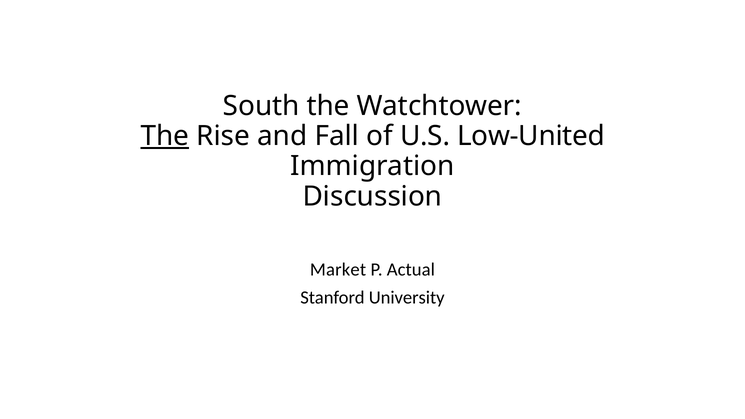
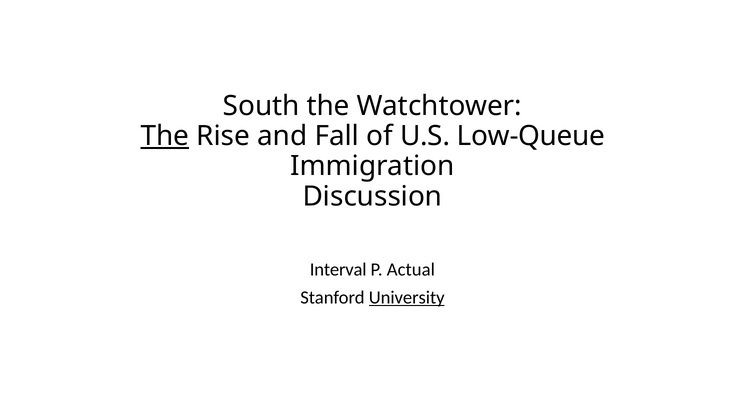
Low-United: Low-United -> Low-Queue
Market: Market -> Interval
University underline: none -> present
